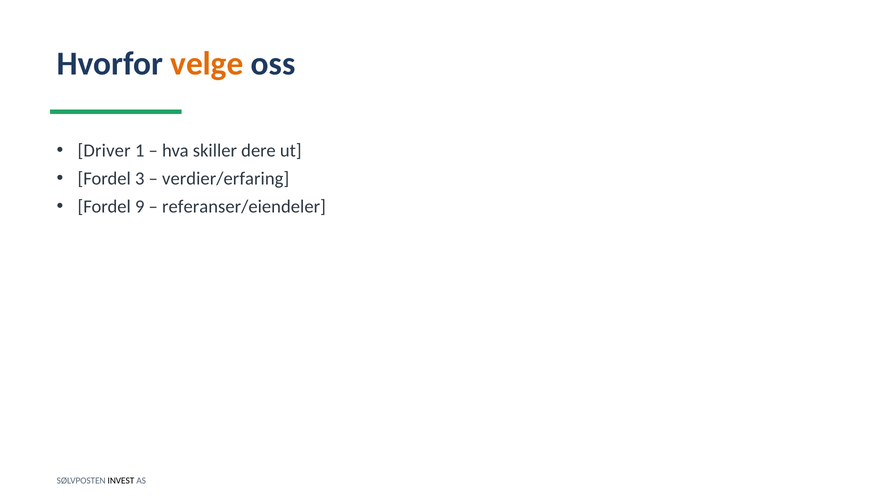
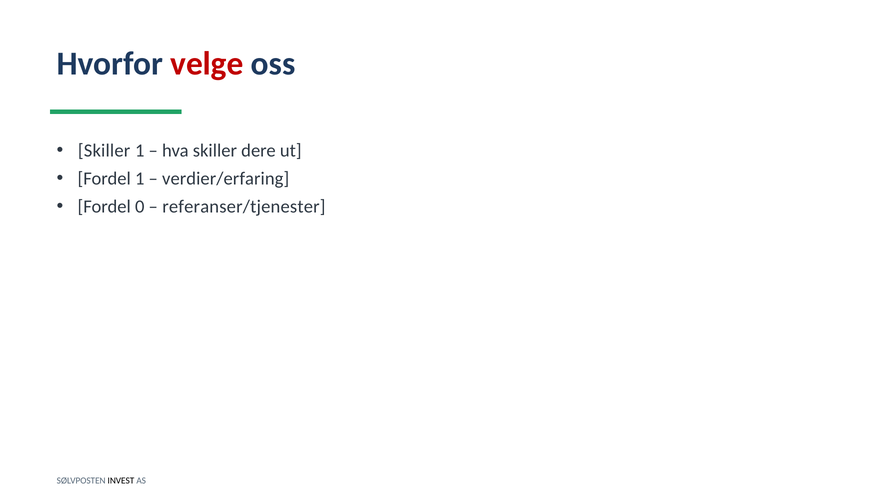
velge colour: orange -> red
Driver at (104, 151): Driver -> Skiller
Fordel 3: 3 -> 1
9: 9 -> 0
referanser/eiendeler: referanser/eiendeler -> referanser/tjenester
